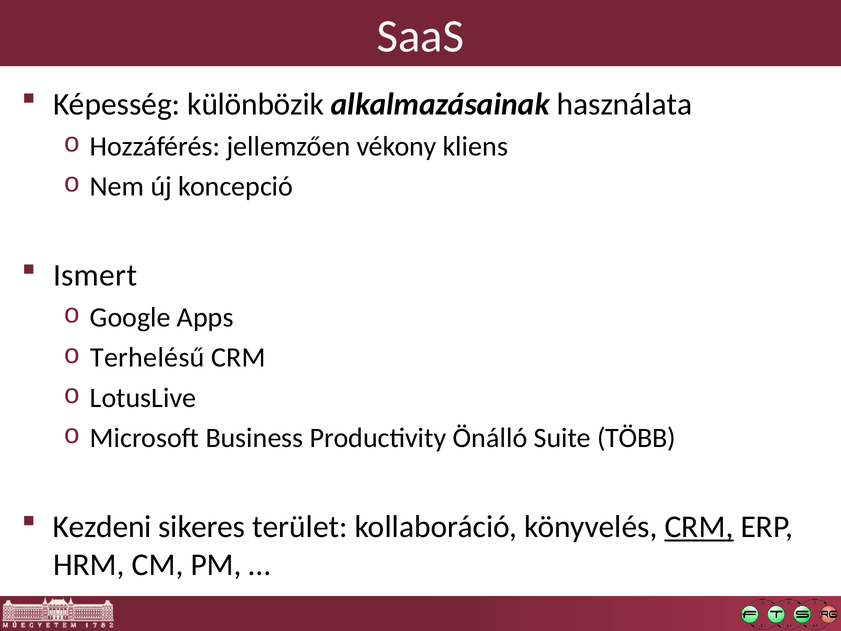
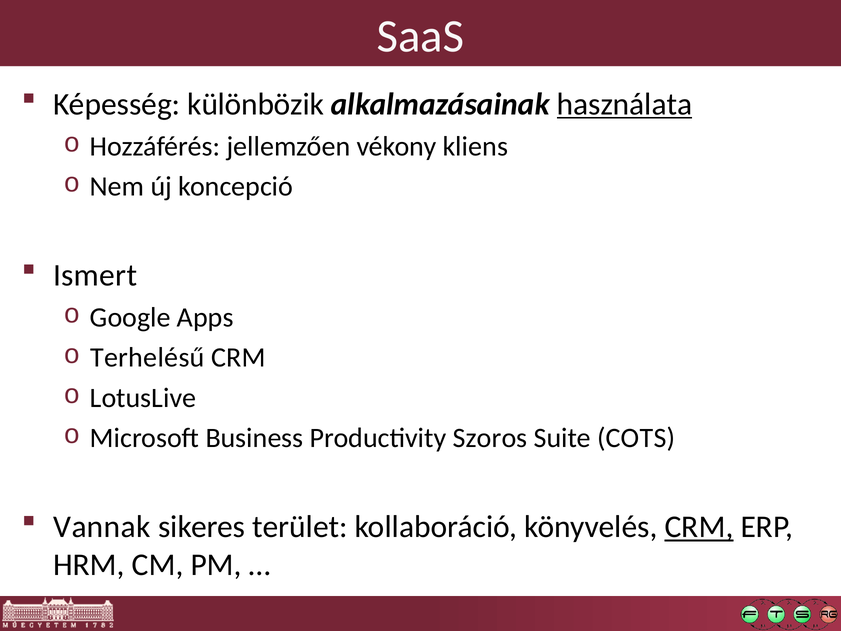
használata underline: none -> present
Önálló: Önálló -> Szoros
TÖBB: TÖBB -> COTS
Kezdeni: Kezdeni -> Vannak
